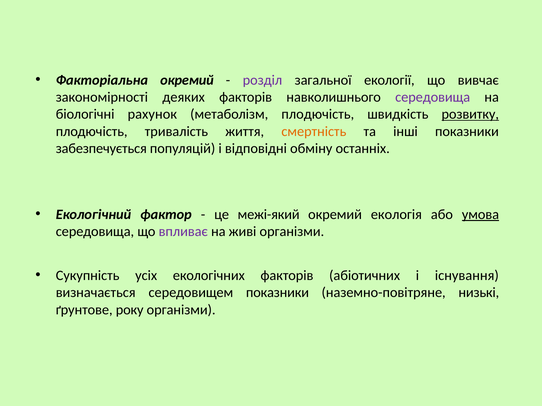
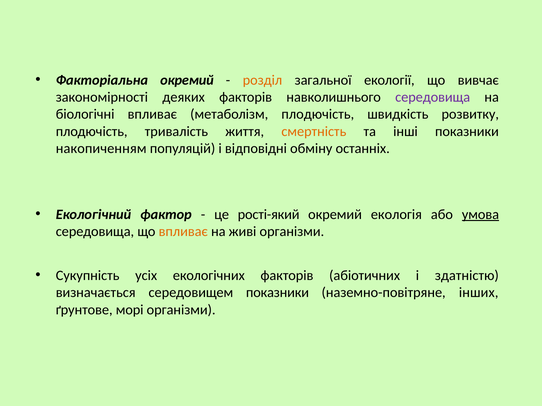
розділ colour: purple -> orange
біологічні рахунок: рахунок -> впливає
розвитку underline: present -> none
забезпечується: забезпечується -> накопиченням
межі-який: межі-який -> рості-який
впливає at (183, 232) colour: purple -> orange
існування: існування -> здатністю
низькі: низькі -> інших
року: року -> морі
